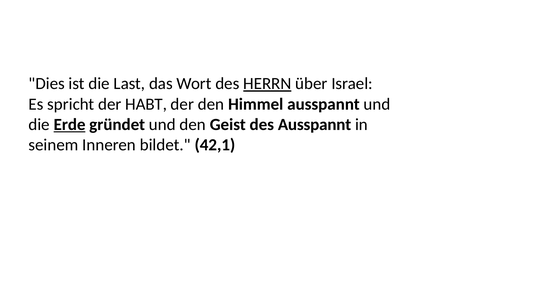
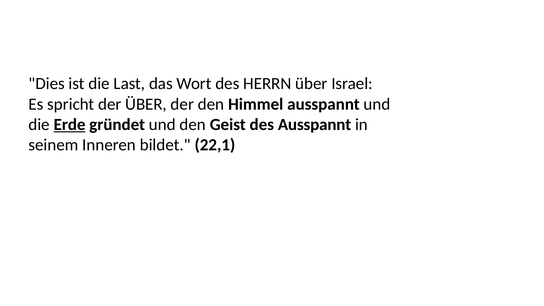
HERRN underline: present -> none
der HABT: HABT -> ÜBER
42,1: 42,1 -> 22,1
